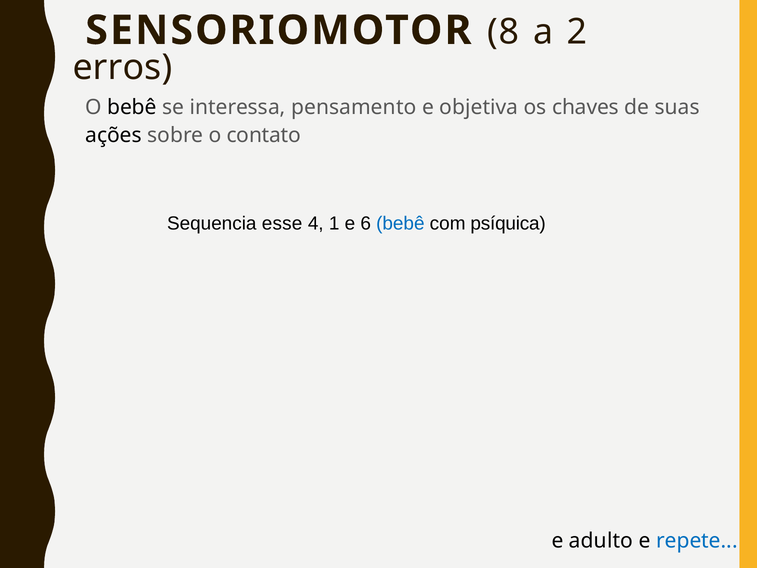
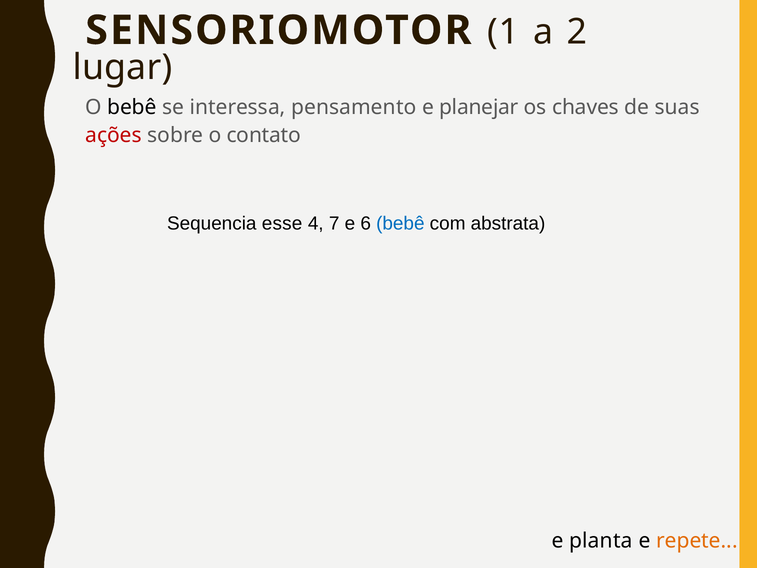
8: 8 -> 1
erros: erros -> lugar
objetiva: objetiva -> planejar
ações colour: black -> red
1: 1 -> 7
psíquica: psíquica -> abstrata
adulto: adulto -> planta
repete colour: blue -> orange
